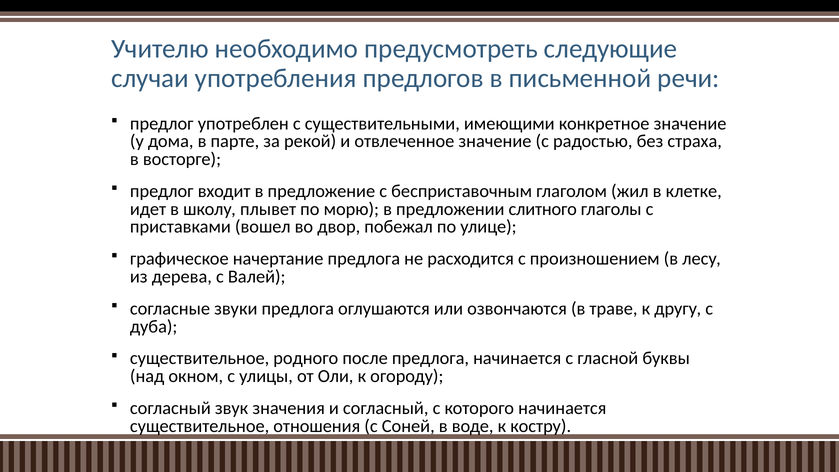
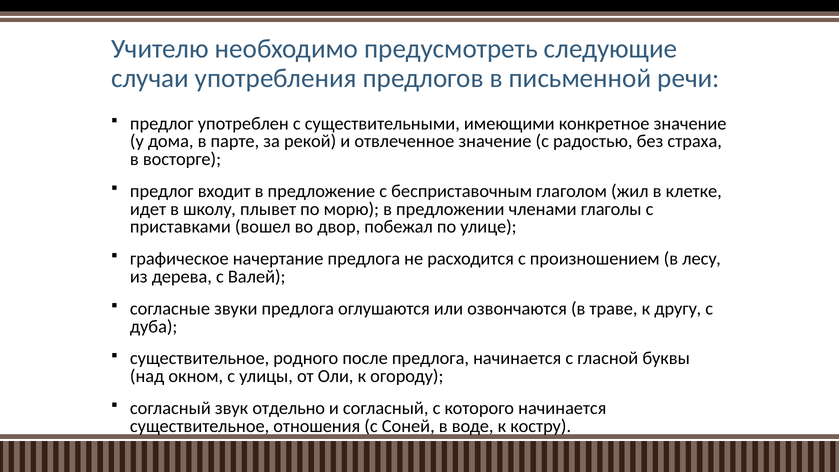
слитного: слитного -> членами
значения: значения -> отдельно
